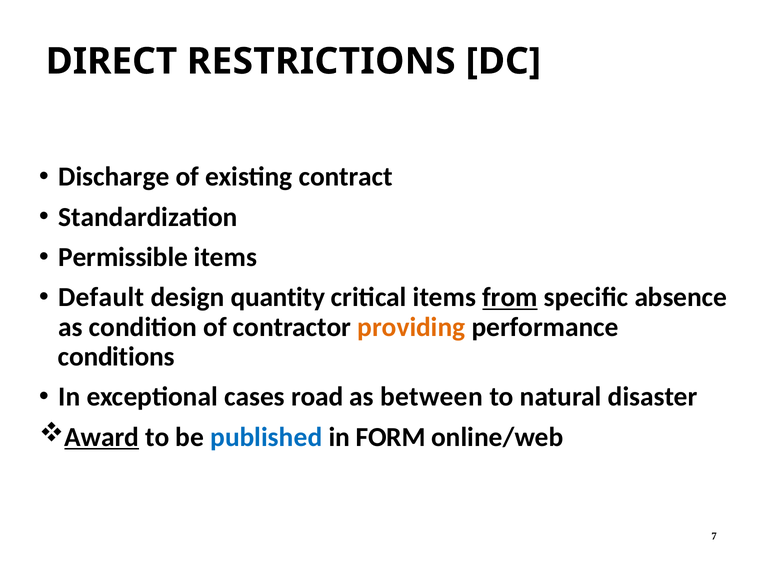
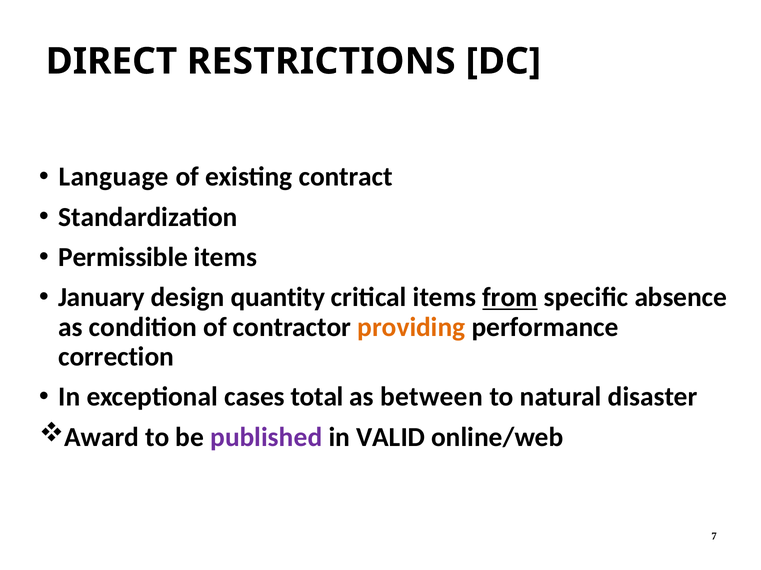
Discharge: Discharge -> Language
Default: Default -> January
conditions: conditions -> correction
road: road -> total
Award underline: present -> none
published colour: blue -> purple
FORM: FORM -> VALID
